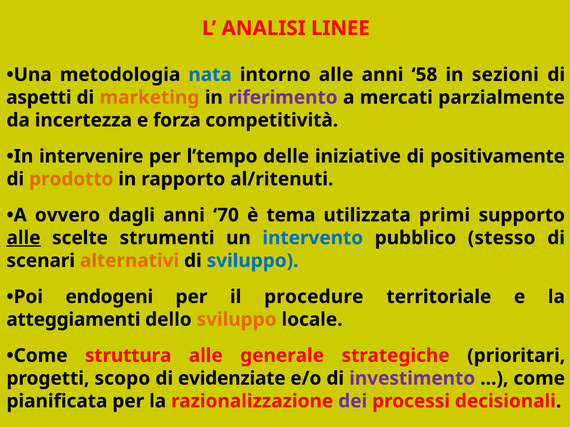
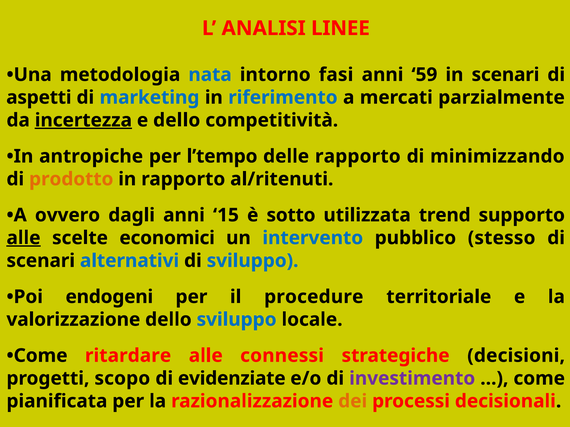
intorno alle: alle -> fasi
58: 58 -> 59
in sezioni: sezioni -> scenari
marketing colour: orange -> blue
riferimento colour: purple -> blue
incertezza underline: none -> present
e forza: forza -> dello
intervenire: intervenire -> antropiche
delle iniziative: iniziative -> rapporto
positivamente: positivamente -> minimizzando
70: 70 -> 15
tema: tema -> sotto
primi: primi -> trend
strumenti: strumenti -> economici
alternativi colour: orange -> blue
atteggiamenti: atteggiamenti -> valorizzazione
sviluppo at (237, 320) colour: orange -> blue
struttura: struttura -> ritardare
generale: generale -> connessi
prioritari: prioritari -> decisioni
dei colour: purple -> orange
